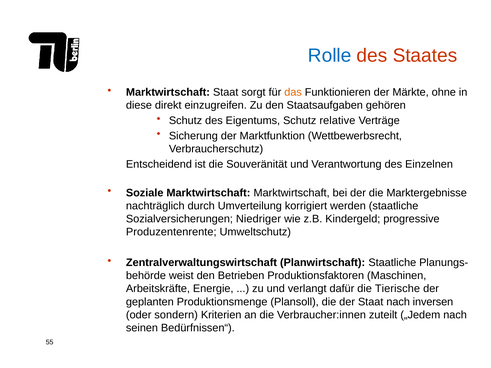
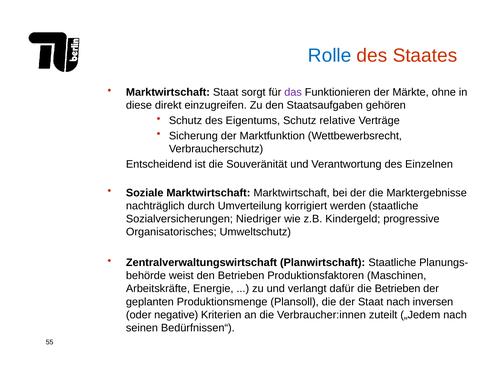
das colour: orange -> purple
Produzentenrente: Produzentenrente -> Organisatorisches
die Tierische: Tierische -> Betrieben
sondern: sondern -> negative
